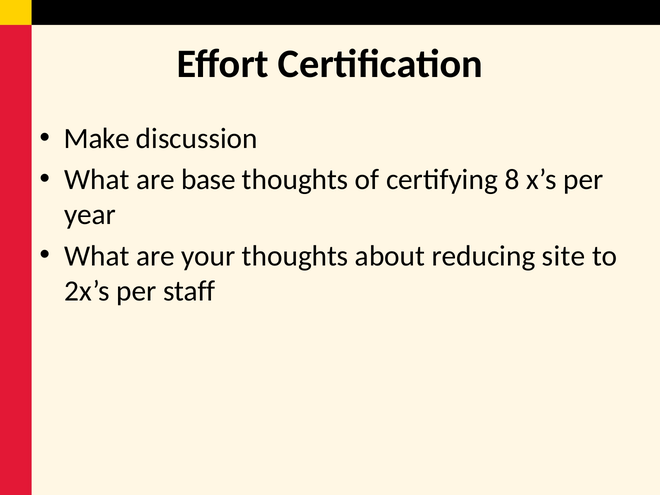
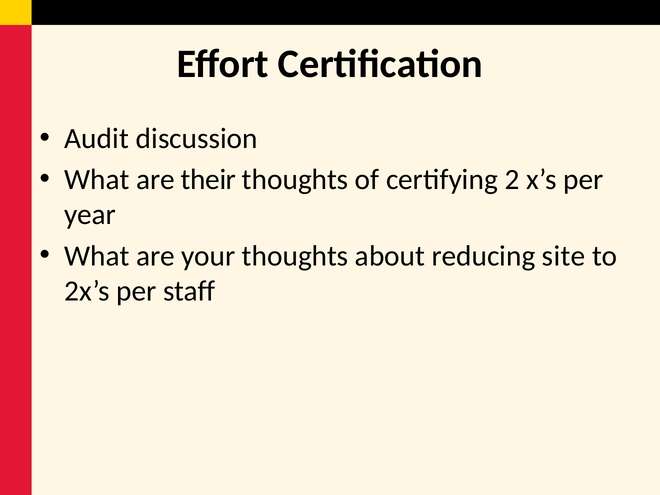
Make: Make -> Audit
base: base -> their
8: 8 -> 2
